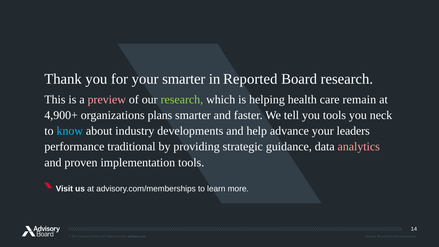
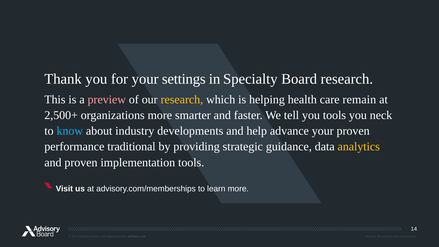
your smarter: smarter -> settings
Reported: Reported -> Specialty
research at (182, 100) colour: light green -> yellow
4,900+: 4,900+ -> 2,500+
organizations plans: plans -> more
your leaders: leaders -> proven
analytics colour: pink -> yellow
